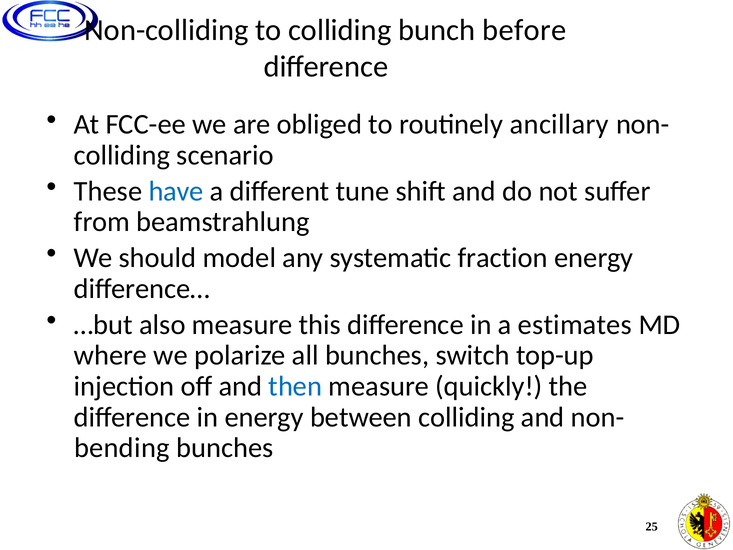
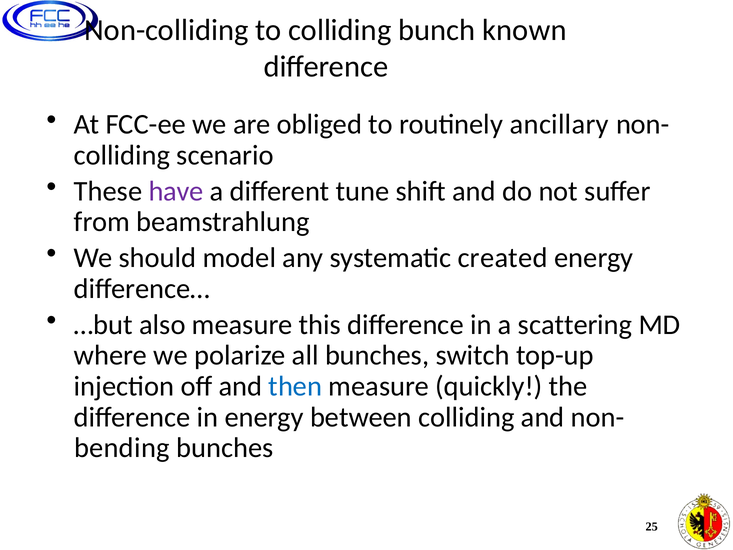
before: before -> known
have colour: blue -> purple
fraction: fraction -> created
estimates: estimates -> scattering
